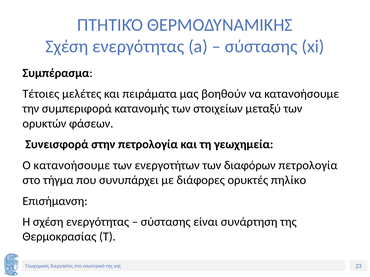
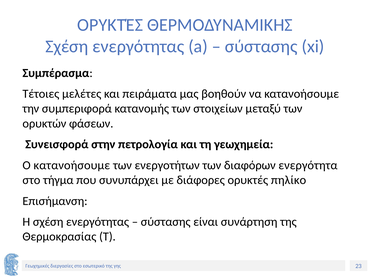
ΠΤΗΤΙΚΌ at (110, 25): ΠΤΗΤΙΚΌ -> ΟΡΥΚΤΈΣ
διαφόρων πετρολογία: πετρολογία -> ενεργότητα
